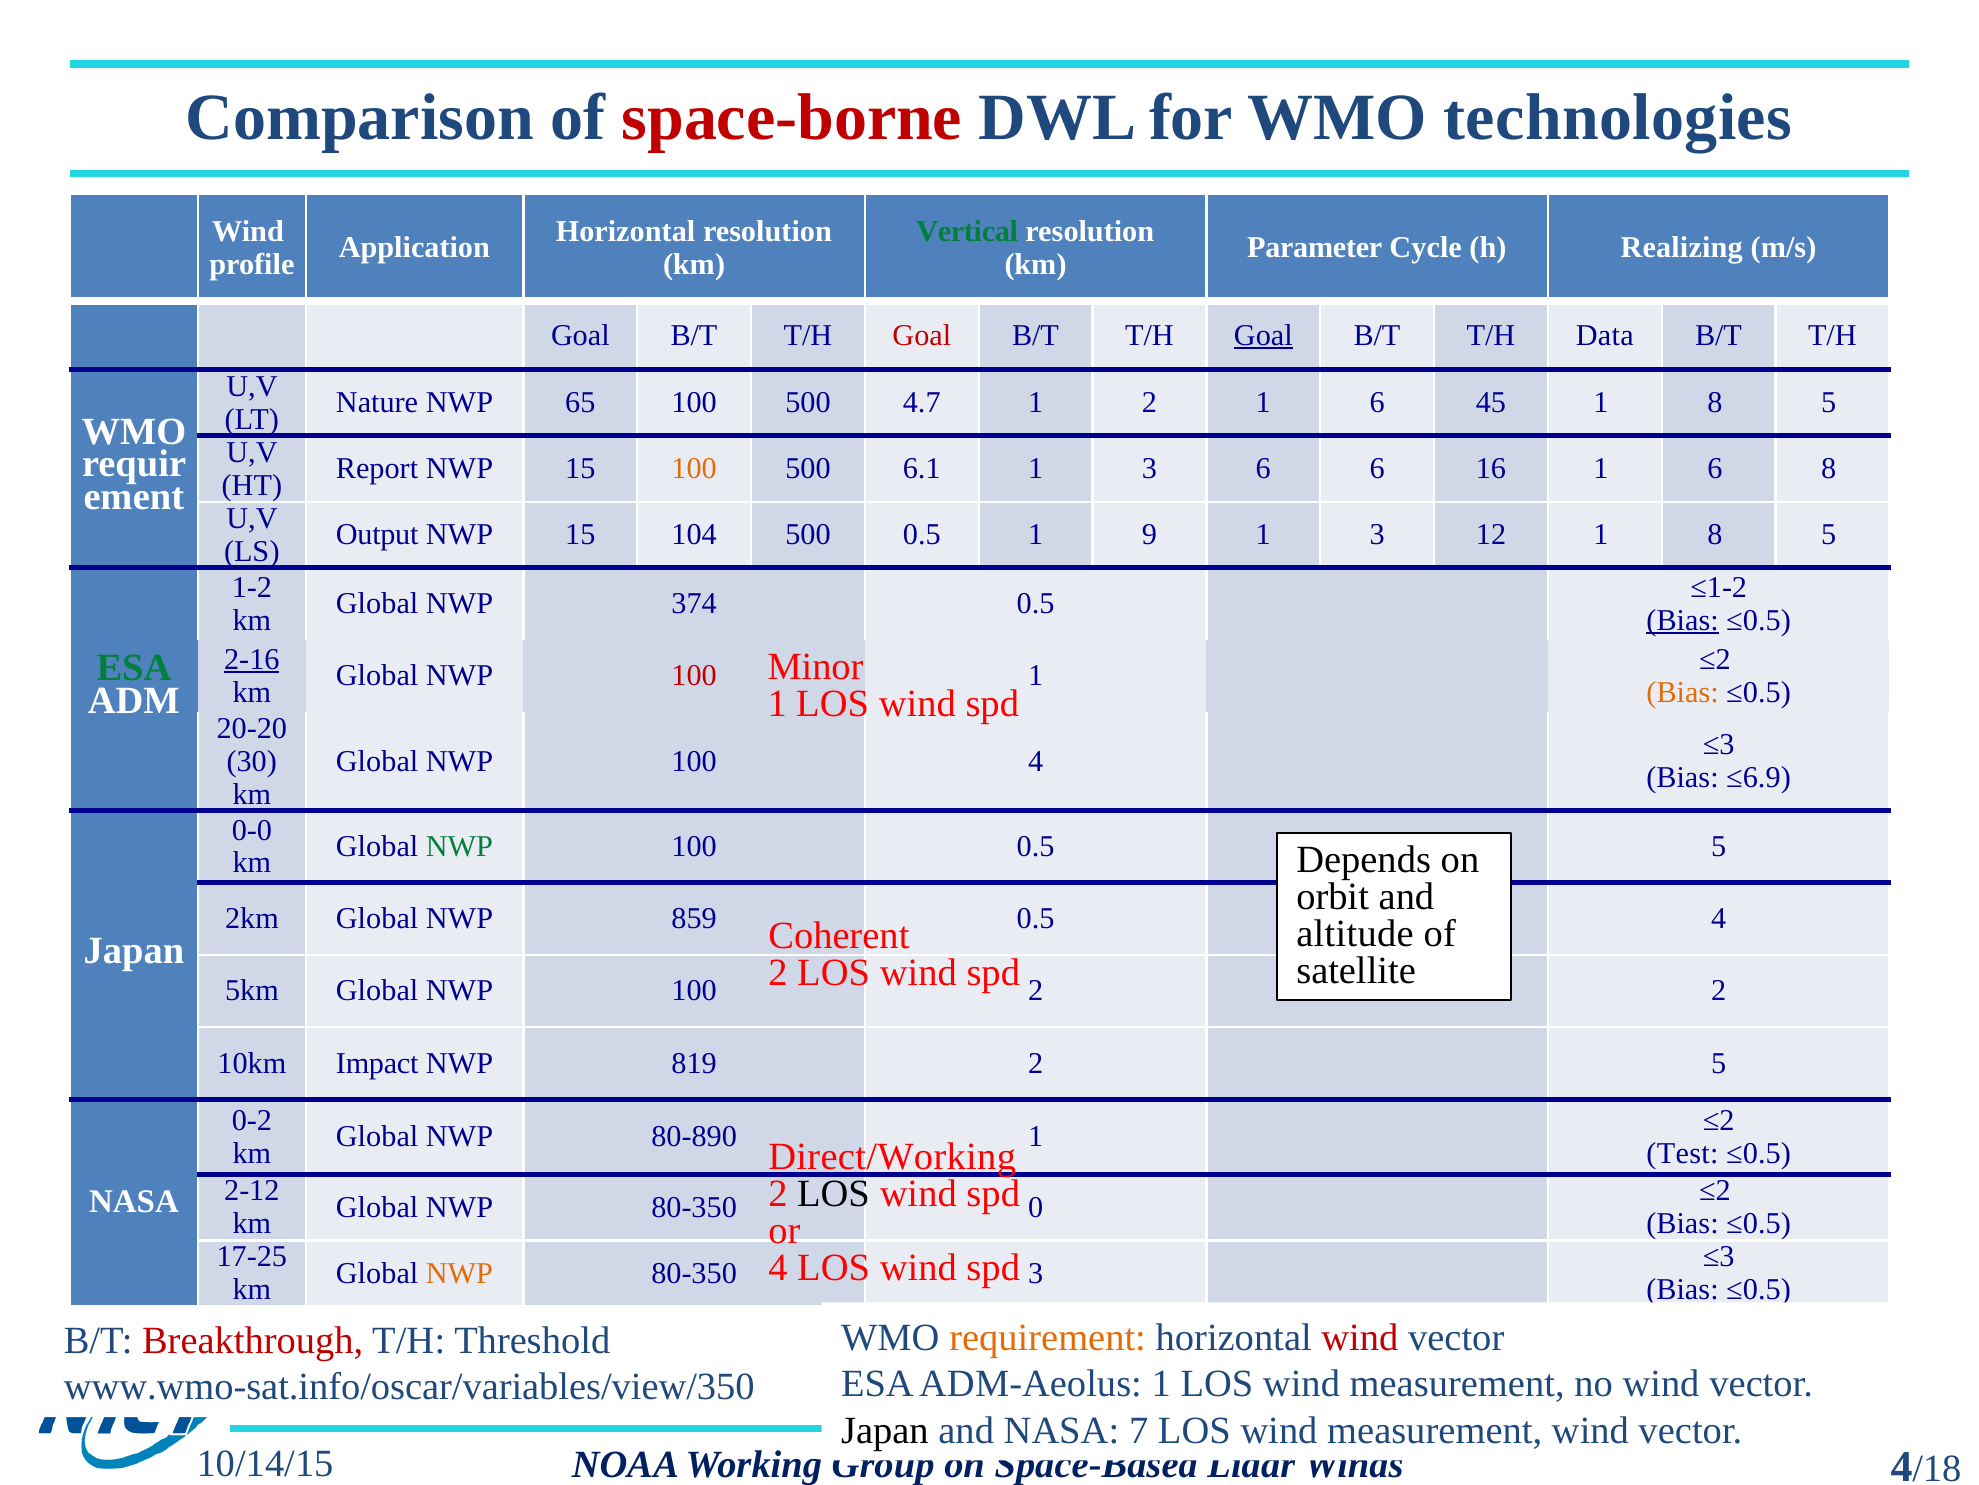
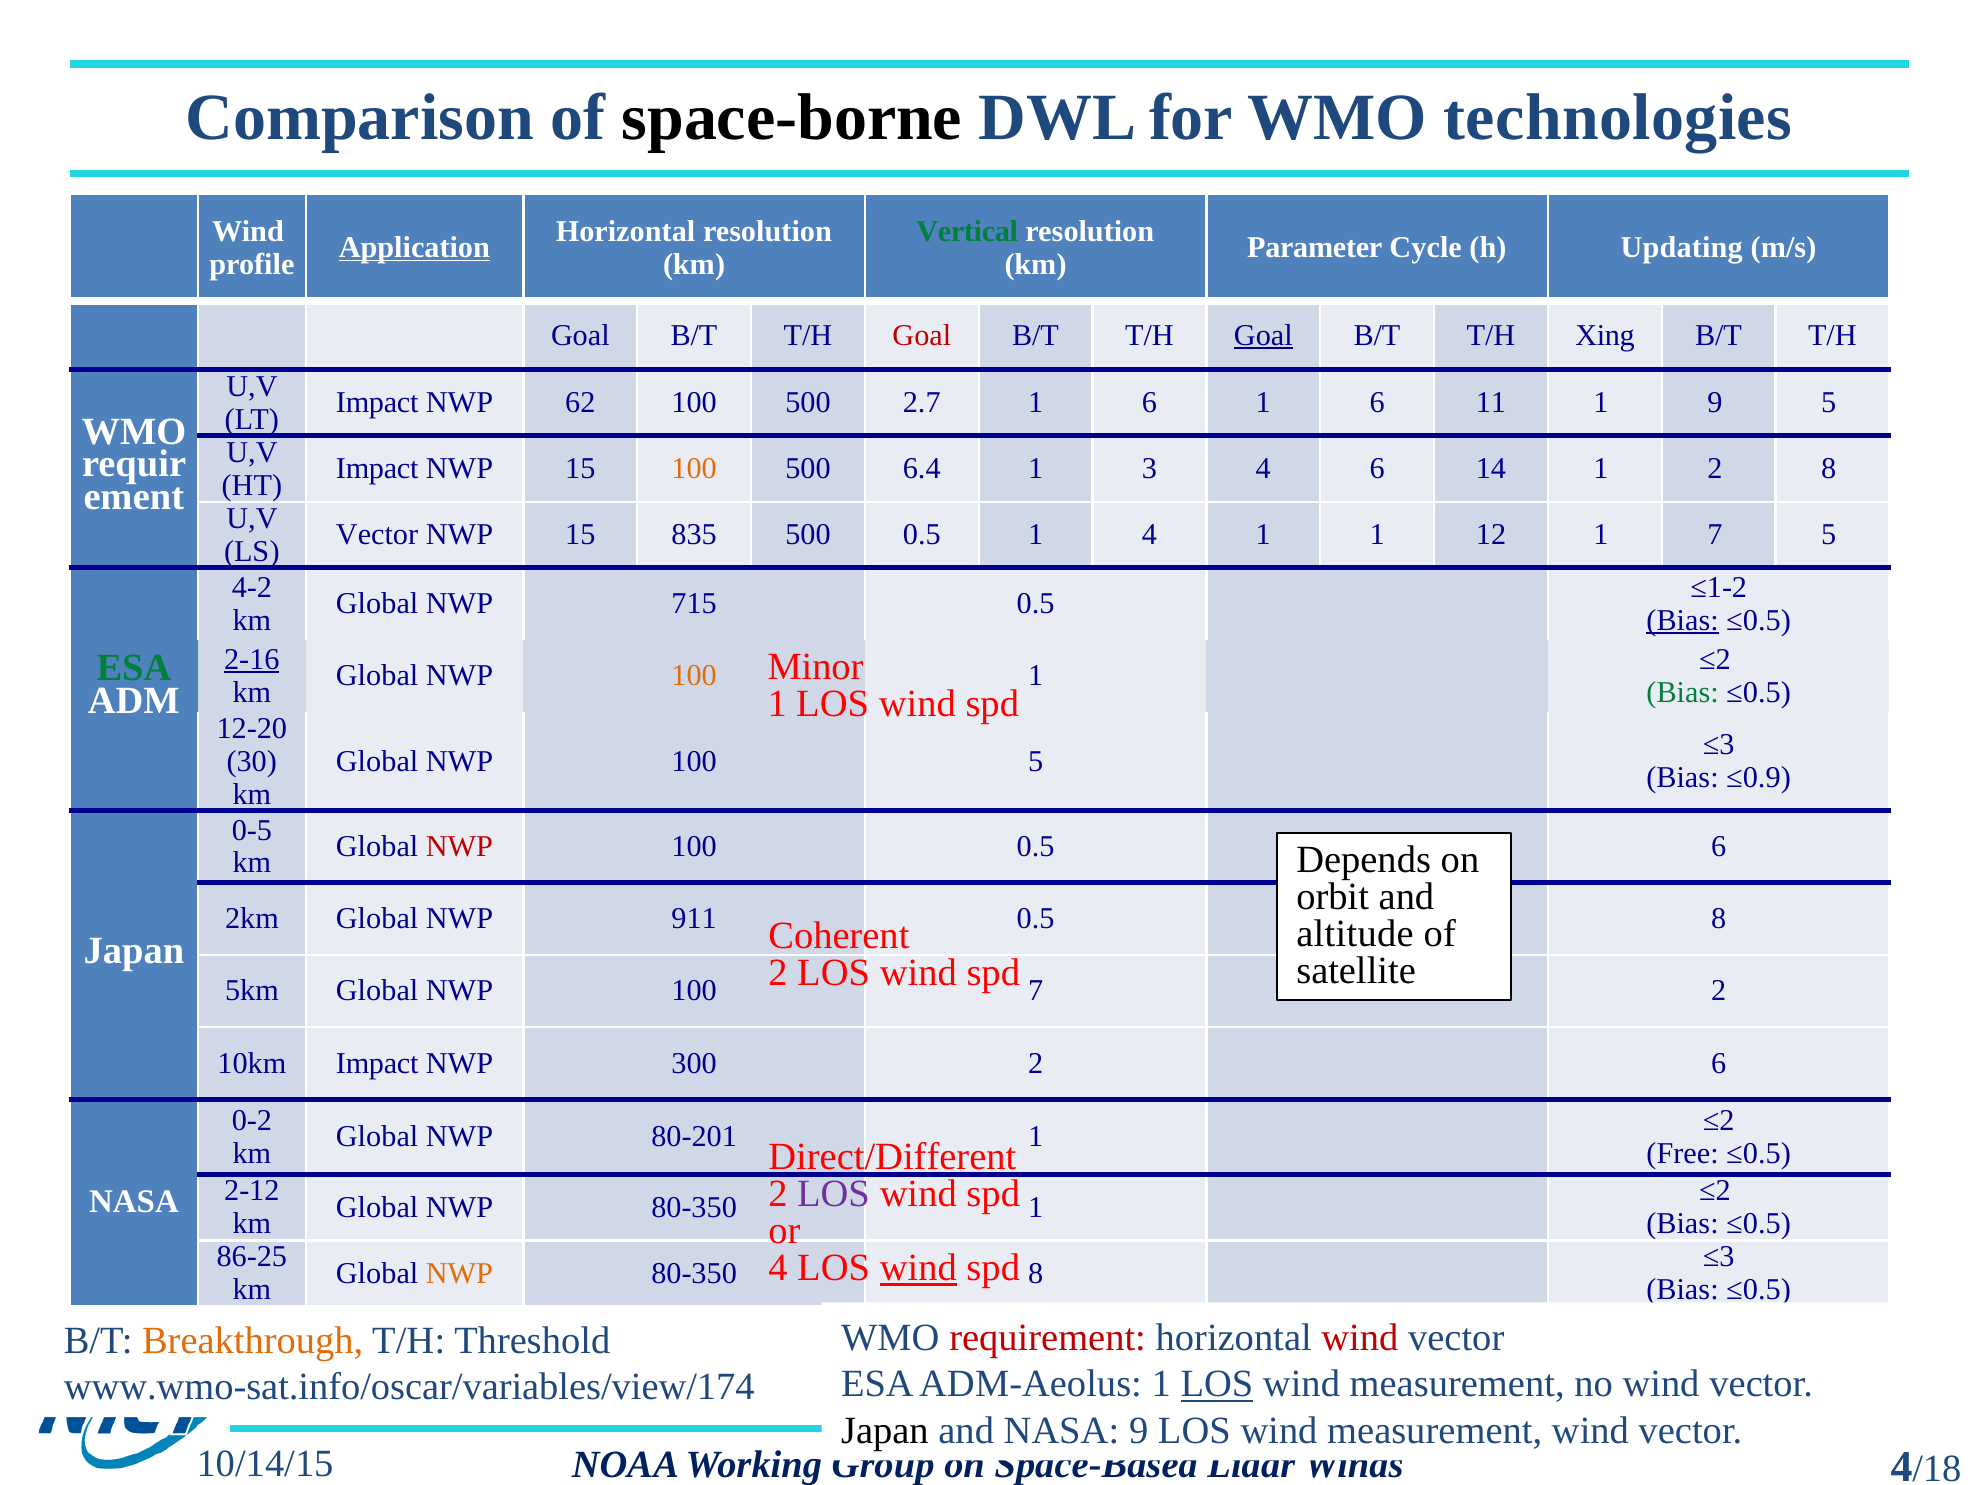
space-borne colour: red -> black
Application underline: none -> present
Realizing: Realizing -> Updating
Data: Data -> Xing
Nature at (377, 402): Nature -> Impact
65: 65 -> 62
4.7: 4.7 -> 2.7
2 at (1149, 402): 2 -> 6
45: 45 -> 11
8 at (1715, 402): 8 -> 9
Report at (377, 468): Report -> Impact
6.1: 6.1 -> 6.4
3 6: 6 -> 4
16: 16 -> 14
6 at (1715, 468): 6 -> 2
Output at (377, 534): Output -> Vector
104: 104 -> 835
1 9: 9 -> 4
3 at (1377, 534): 3 -> 1
12 1 8: 8 -> 7
1-2: 1-2 -> 4-2
374: 374 -> 715
100 at (694, 675) colour: red -> orange
Bias at (1683, 692) colour: orange -> green
20-20: 20-20 -> 12-20
100 4: 4 -> 5
≤6.9: ≤6.9 -> ≤0.9
0-0: 0-0 -> 0-5
NWP at (459, 846) colour: green -> red
0.5 5: 5 -> 6
859: 859 -> 911
0.5 4: 4 -> 8
100 2: 2 -> 7
819: 819 -> 300
2 5: 5 -> 6
80-890: 80-890 -> 80-201
Direct/Working: Direct/Working -> Direct/Different
Test: Test -> Free
LOS at (833, 1193) colour: black -> purple
80-350 0: 0 -> 1
17-25: 17-25 -> 86-25
wind at (918, 1267) underline: none -> present
80-350 3: 3 -> 8
requirement colour: orange -> red
Breakthrough colour: red -> orange
LOS at (1217, 1383) underline: none -> present
www.wmo-sat.info/oscar/variables/view/350: www.wmo-sat.info/oscar/variables/view/350 -> www.wmo-sat.info/oscar/variables/view/174
NASA 7: 7 -> 9
